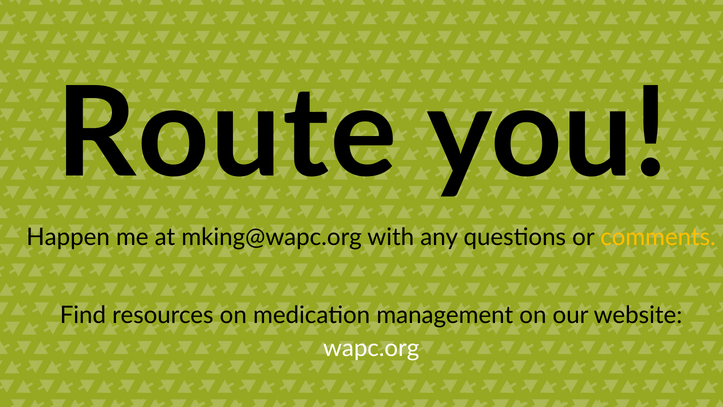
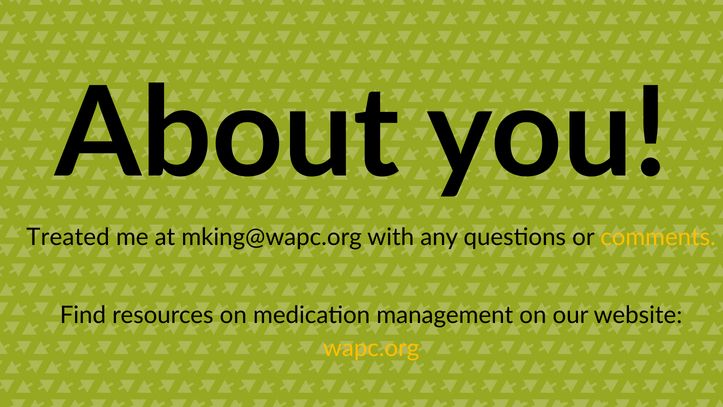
Route: Route -> About
Happen: Happen -> Treated
wapc.org colour: white -> yellow
